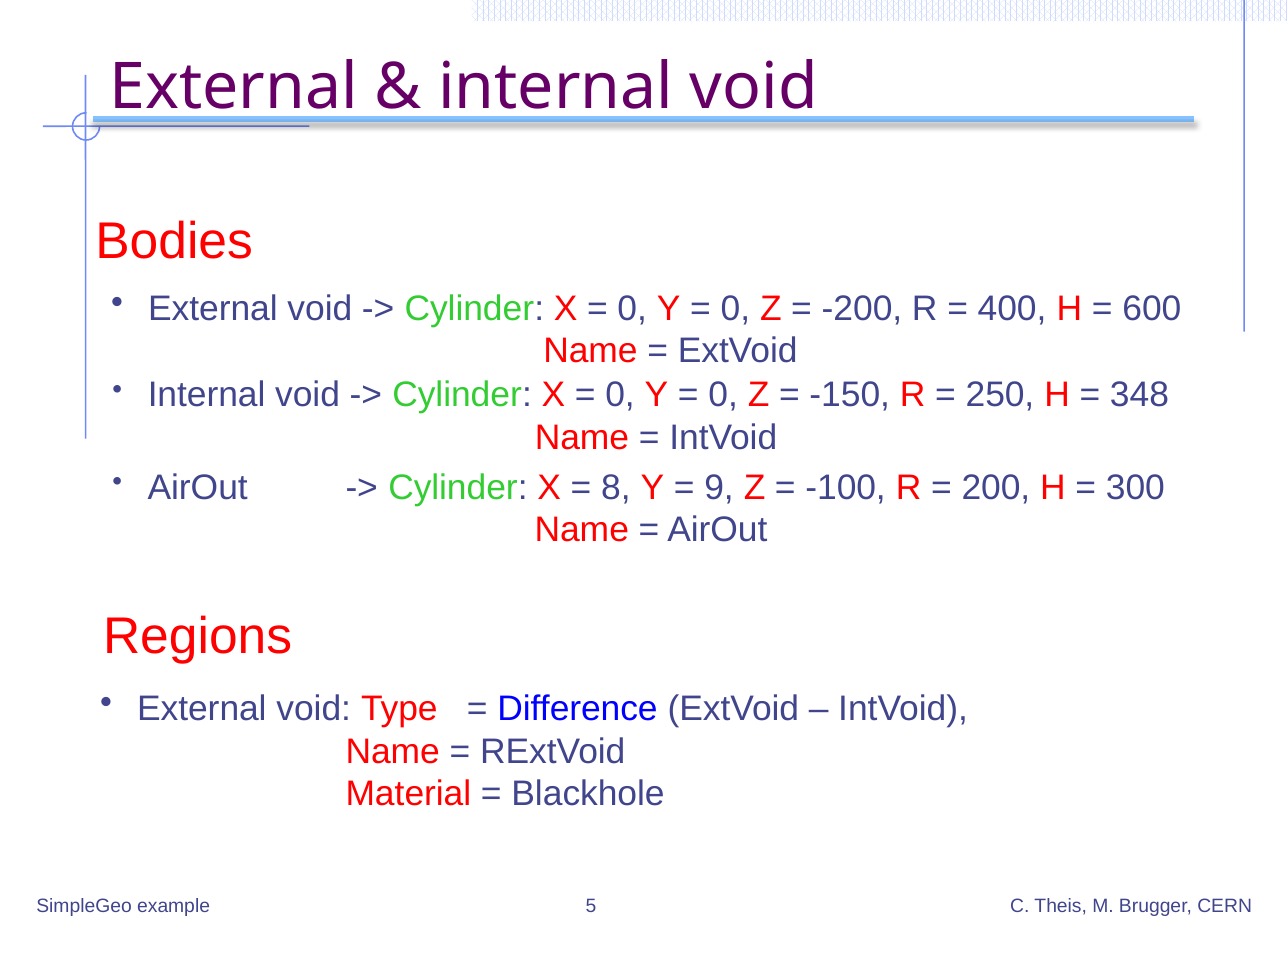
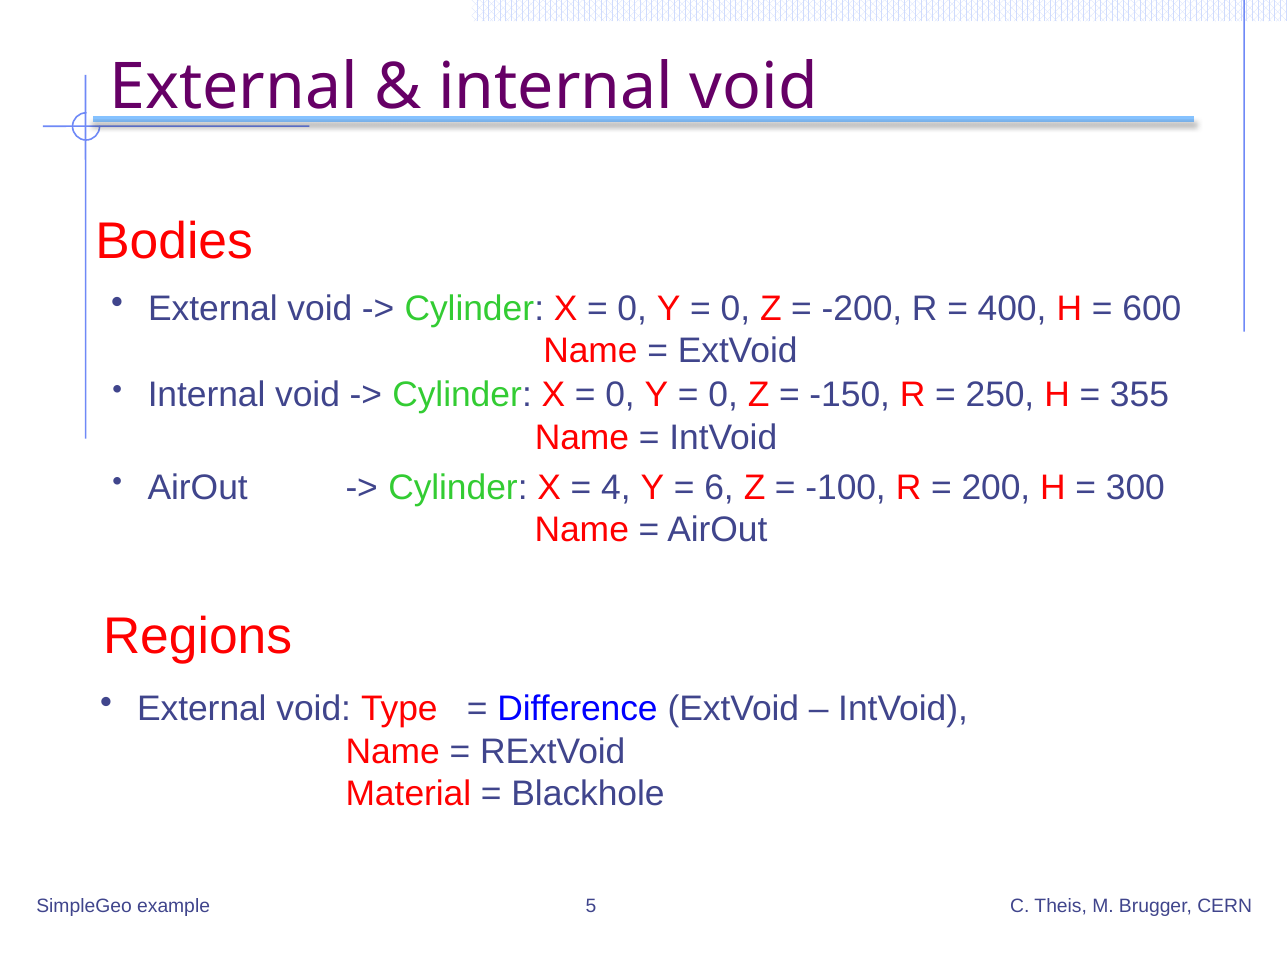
348: 348 -> 355
8: 8 -> 4
9: 9 -> 6
